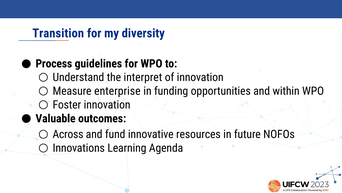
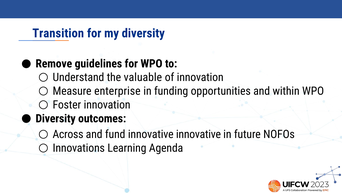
Process: Process -> Remove
interpret: interpret -> valuable
Valuable at (56, 118): Valuable -> Diversity
innovative resources: resources -> innovative
